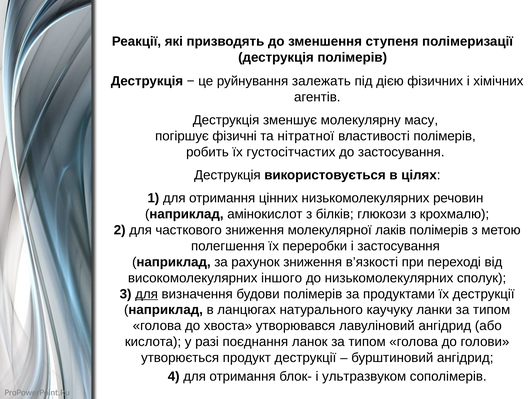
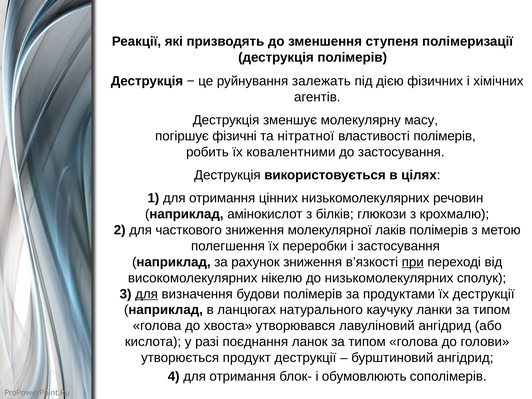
густосітчастих: густосітчастих -> ковалентними
при underline: none -> present
іншого: іншого -> нікелю
ультразвуком: ультразвуком -> обумовлюють
